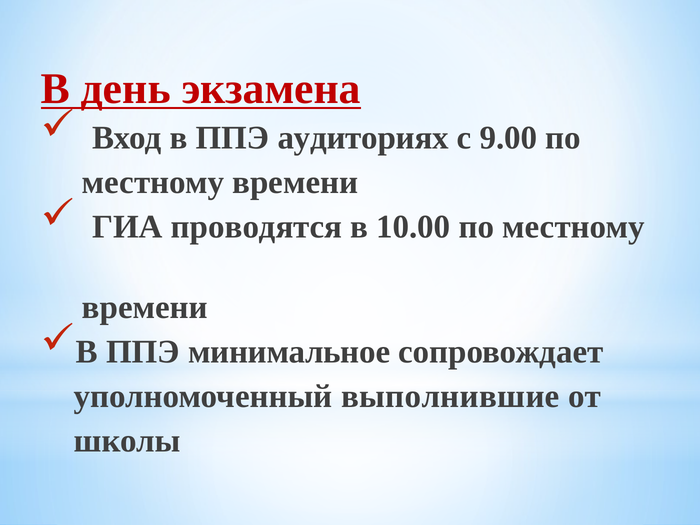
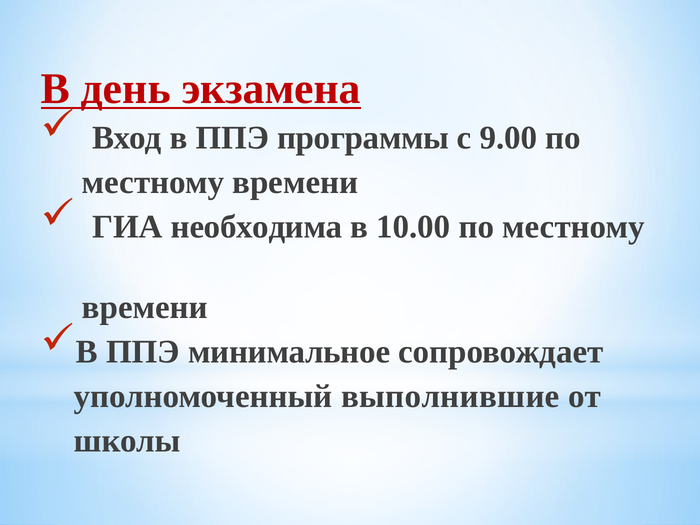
аудиториях: аудиториях -> программы
проводятся: проводятся -> необходима
